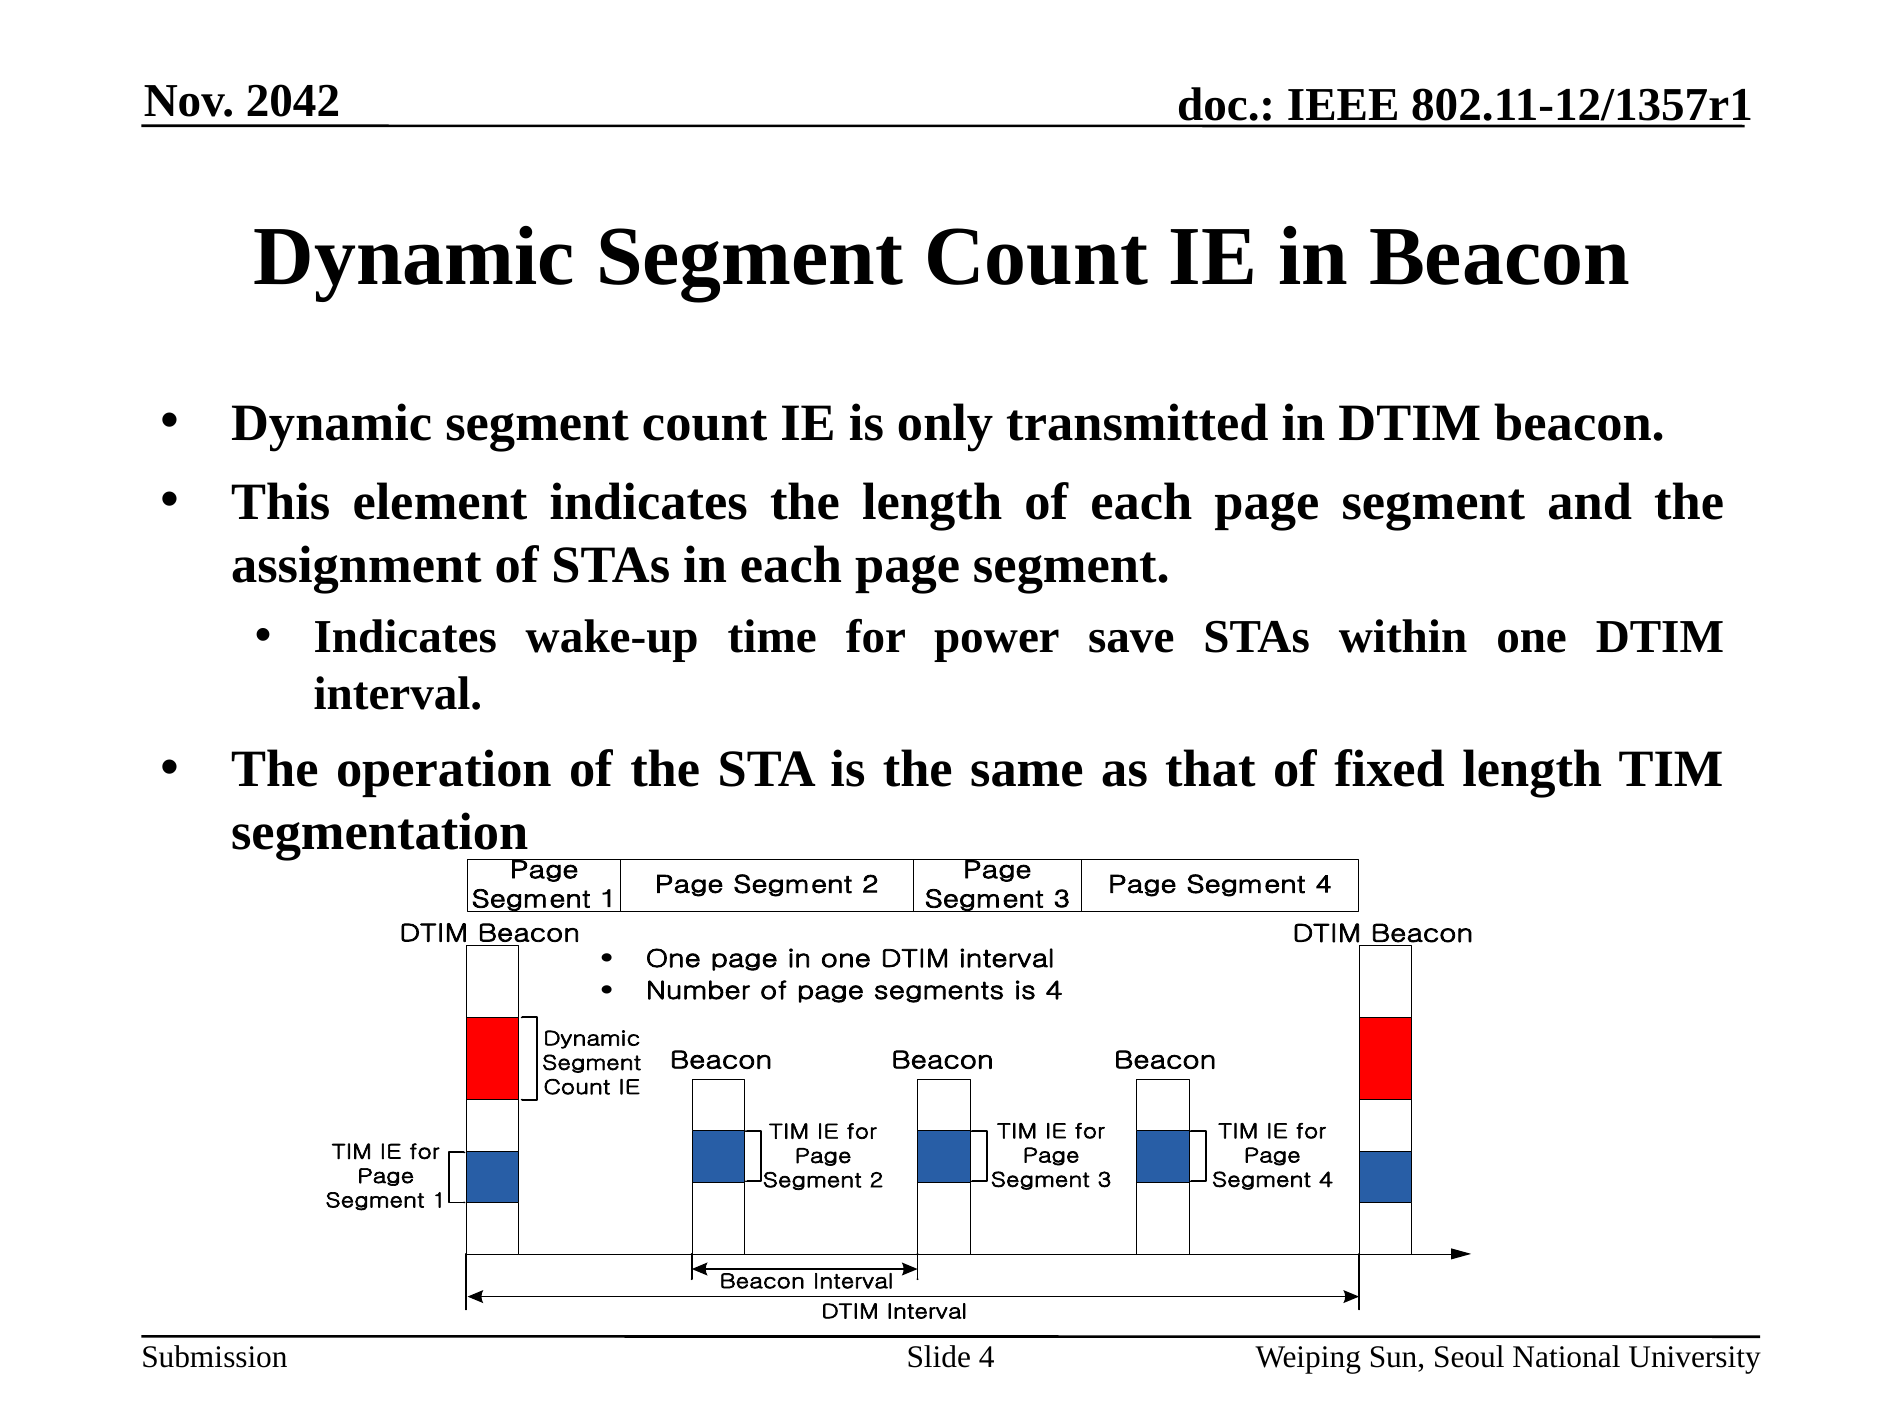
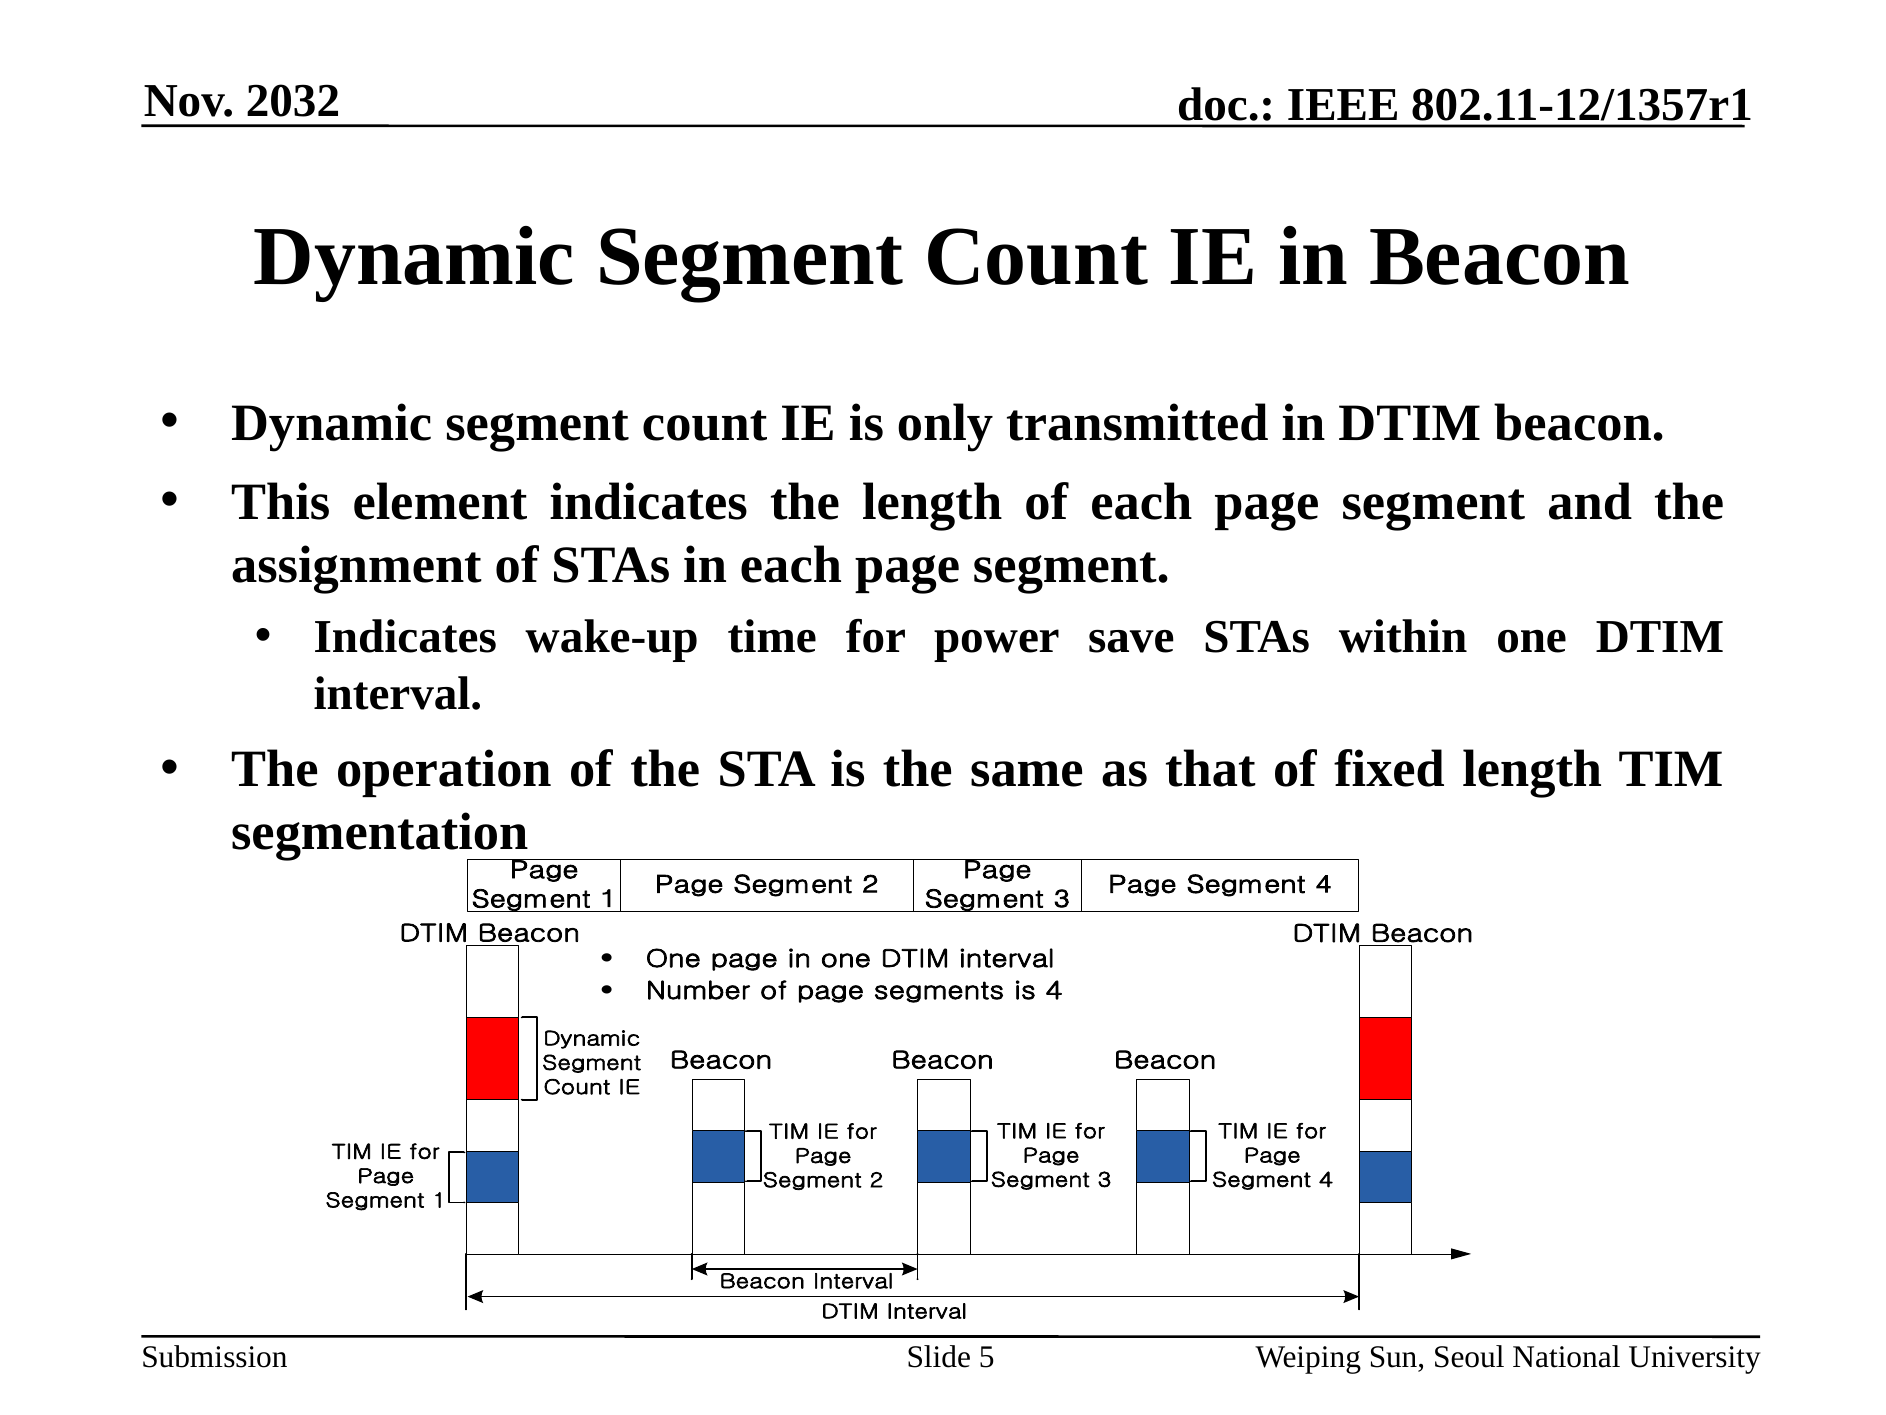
2042: 2042 -> 2032
Slide 4: 4 -> 5
